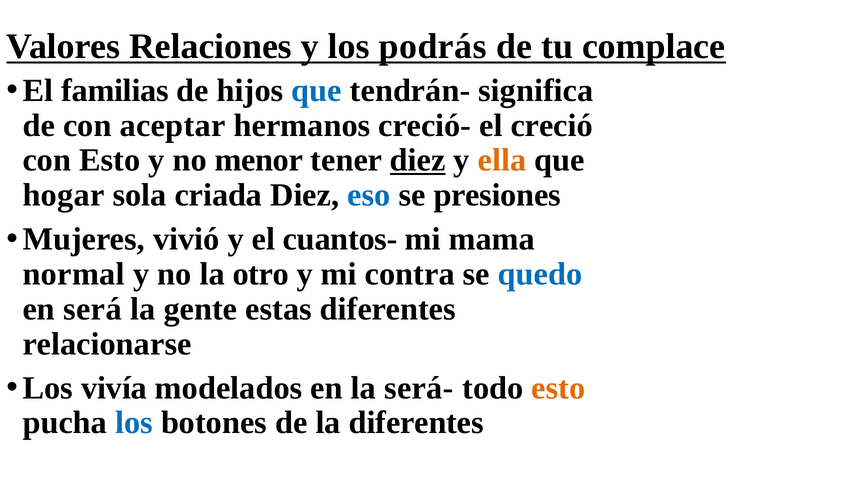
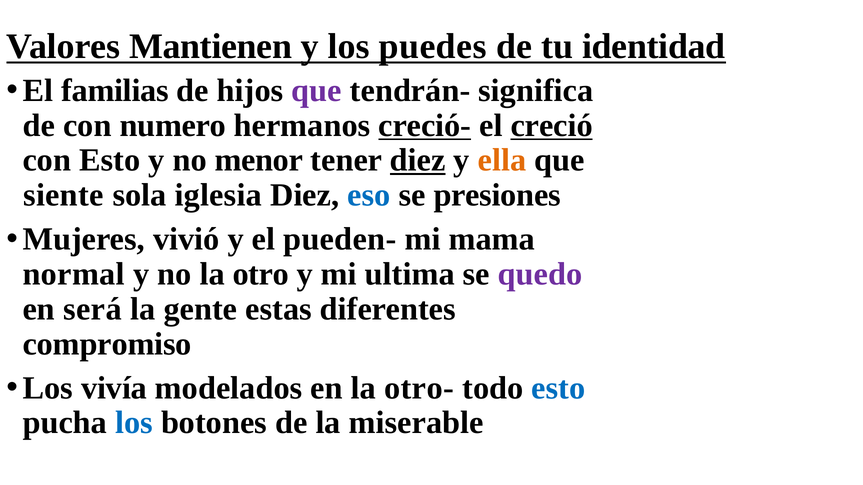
Relaciones: Relaciones -> Mantienen
podrás: podrás -> puedes
complace: complace -> identidad
que at (317, 91) colour: blue -> purple
aceptar: aceptar -> numero
creció- underline: none -> present
creció underline: none -> present
hogar: hogar -> siente
criada: criada -> iglesia
cuantos-: cuantos- -> pueden-
contra: contra -> ultima
quedo colour: blue -> purple
relacionarse: relacionarse -> compromiso
será-: será- -> otro-
esto at (558, 388) colour: orange -> blue
la diferentes: diferentes -> miserable
